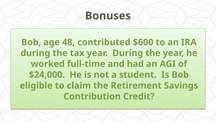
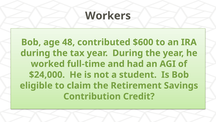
Bonuses: Bonuses -> Workers
